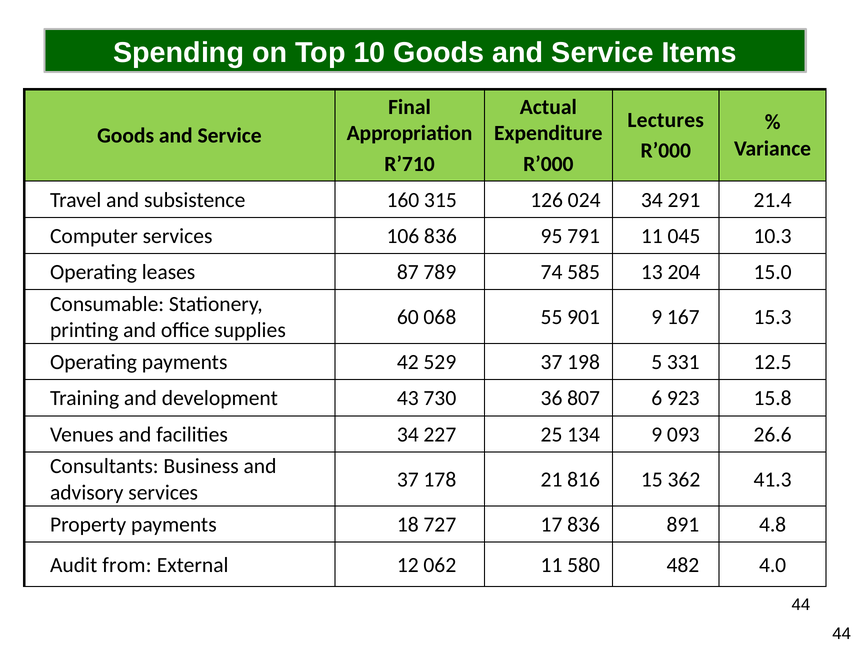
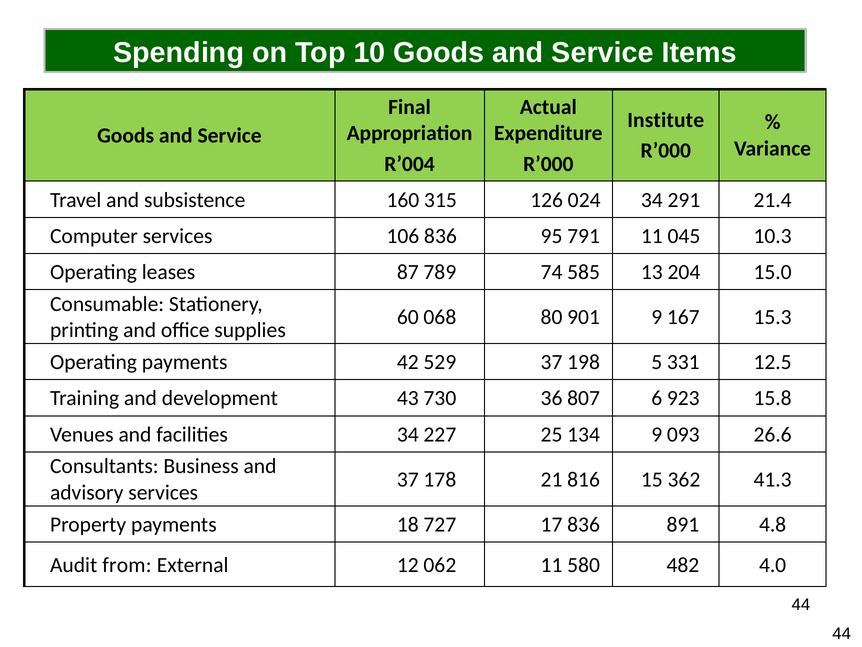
Lectures: Lectures -> Institute
R’710: R’710 -> R’004
55: 55 -> 80
